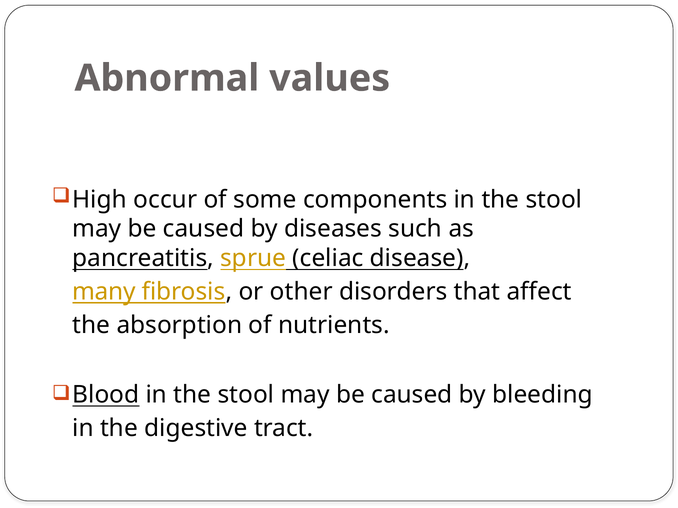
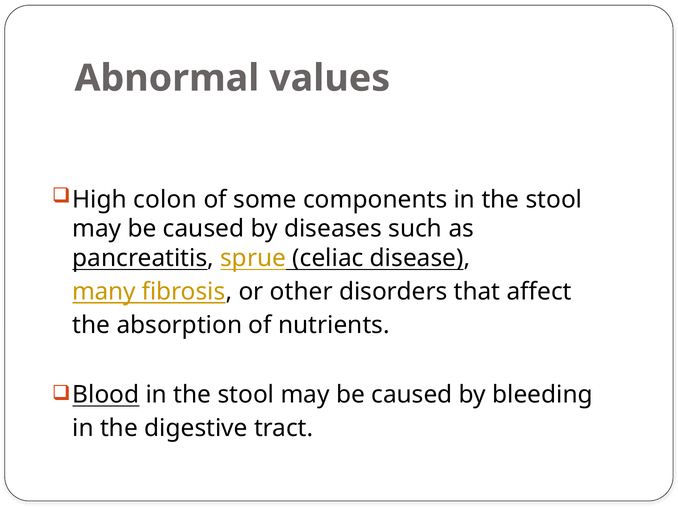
occur: occur -> colon
